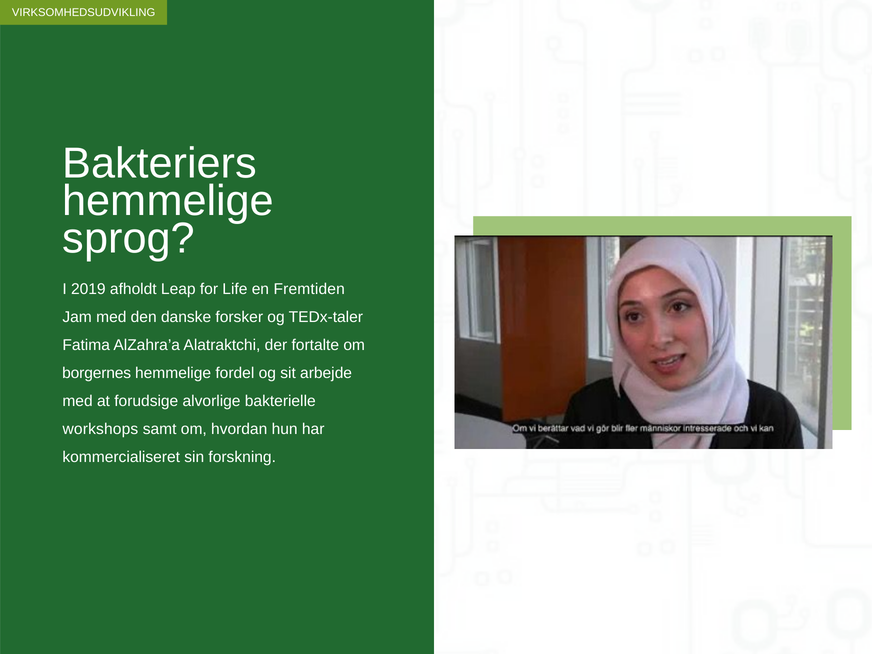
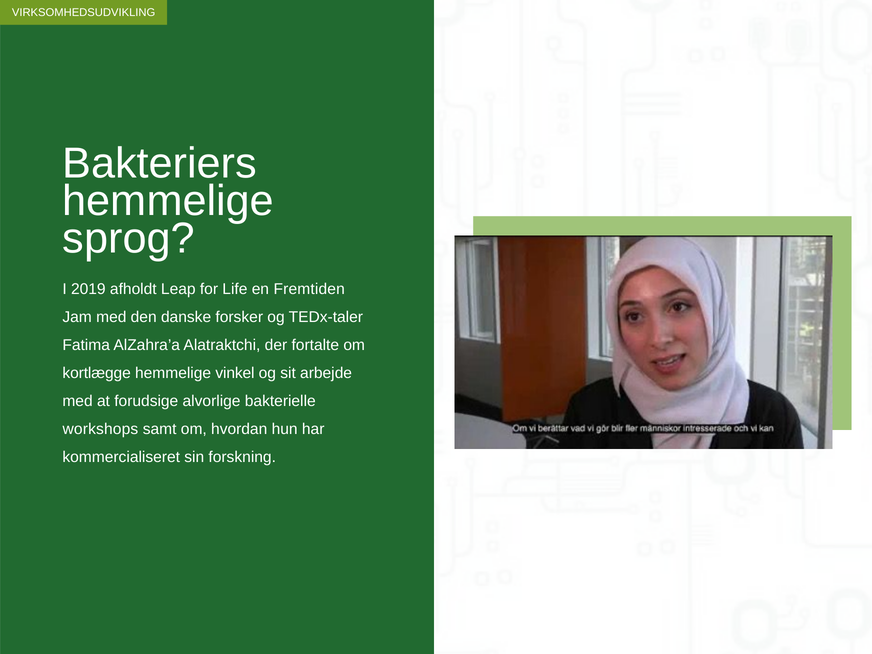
borgernes: borgernes -> kortlægge
fordel: fordel -> vinkel
